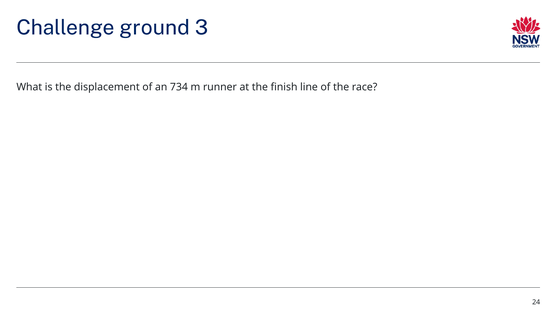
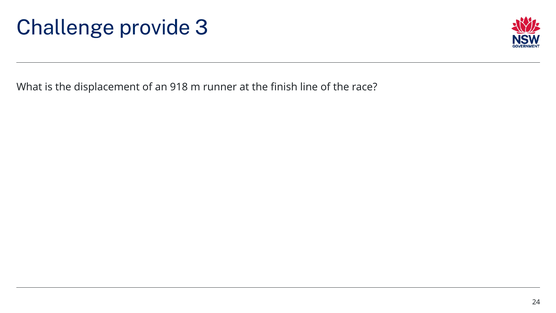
ground: ground -> provide
734: 734 -> 918
